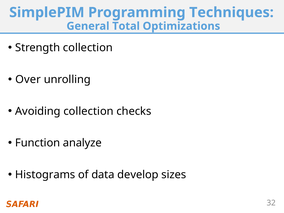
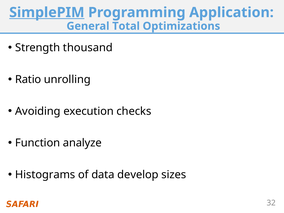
SimplePIM underline: none -> present
Techniques: Techniques -> Application
Strength collection: collection -> thousand
Over: Over -> Ratio
Avoiding collection: collection -> execution
